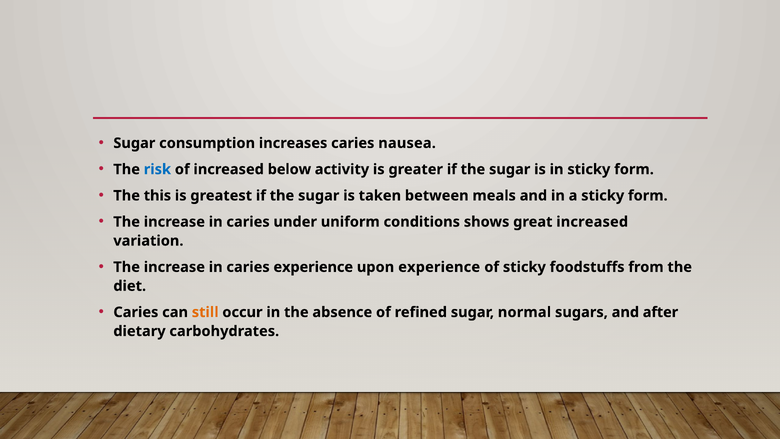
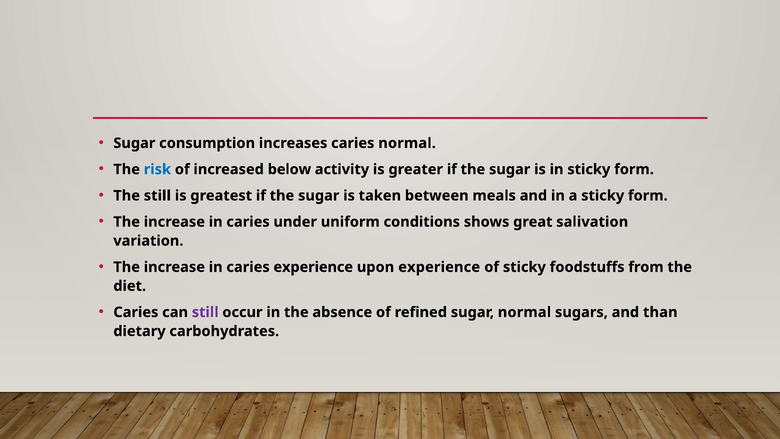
caries nausea: nausea -> normal
The this: this -> still
great increased: increased -> salivation
still at (205, 312) colour: orange -> purple
after: after -> than
